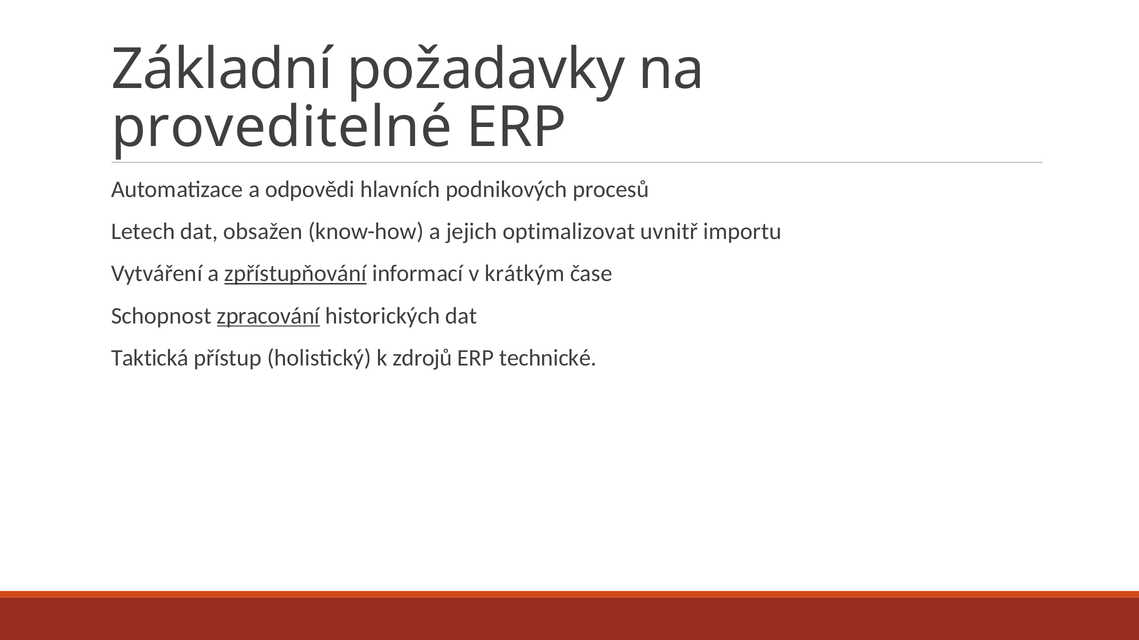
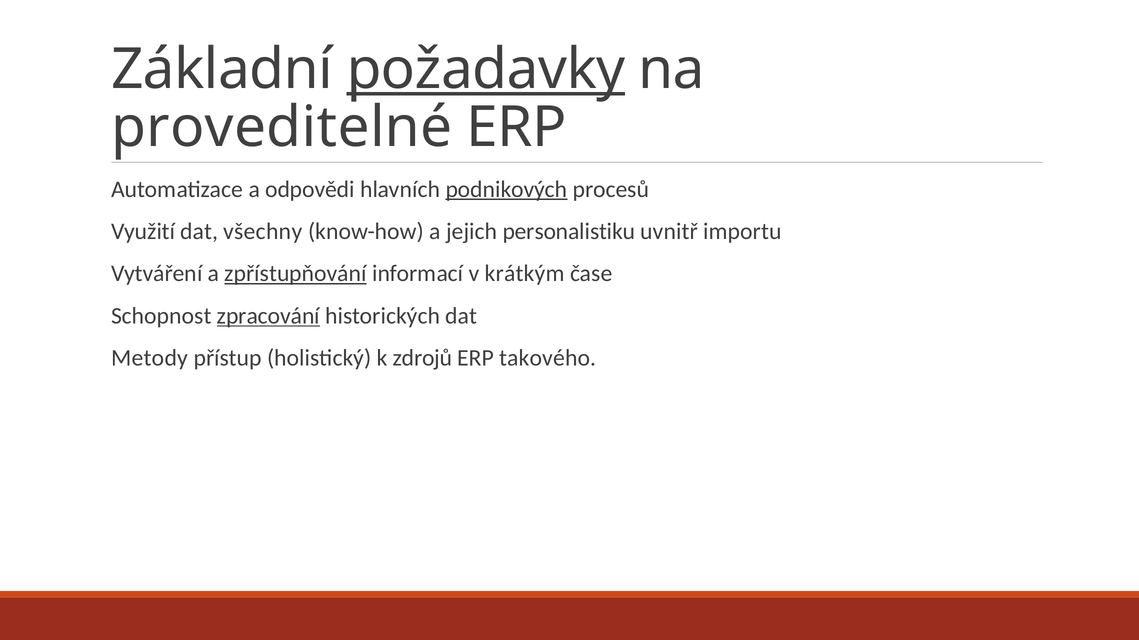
požadavky underline: none -> present
podnikových underline: none -> present
Letech: Letech -> Využití
obsažen: obsažen -> všechny
optimalizovat: optimalizovat -> personalistiku
Taktická: Taktická -> Metody
technické: technické -> takového
